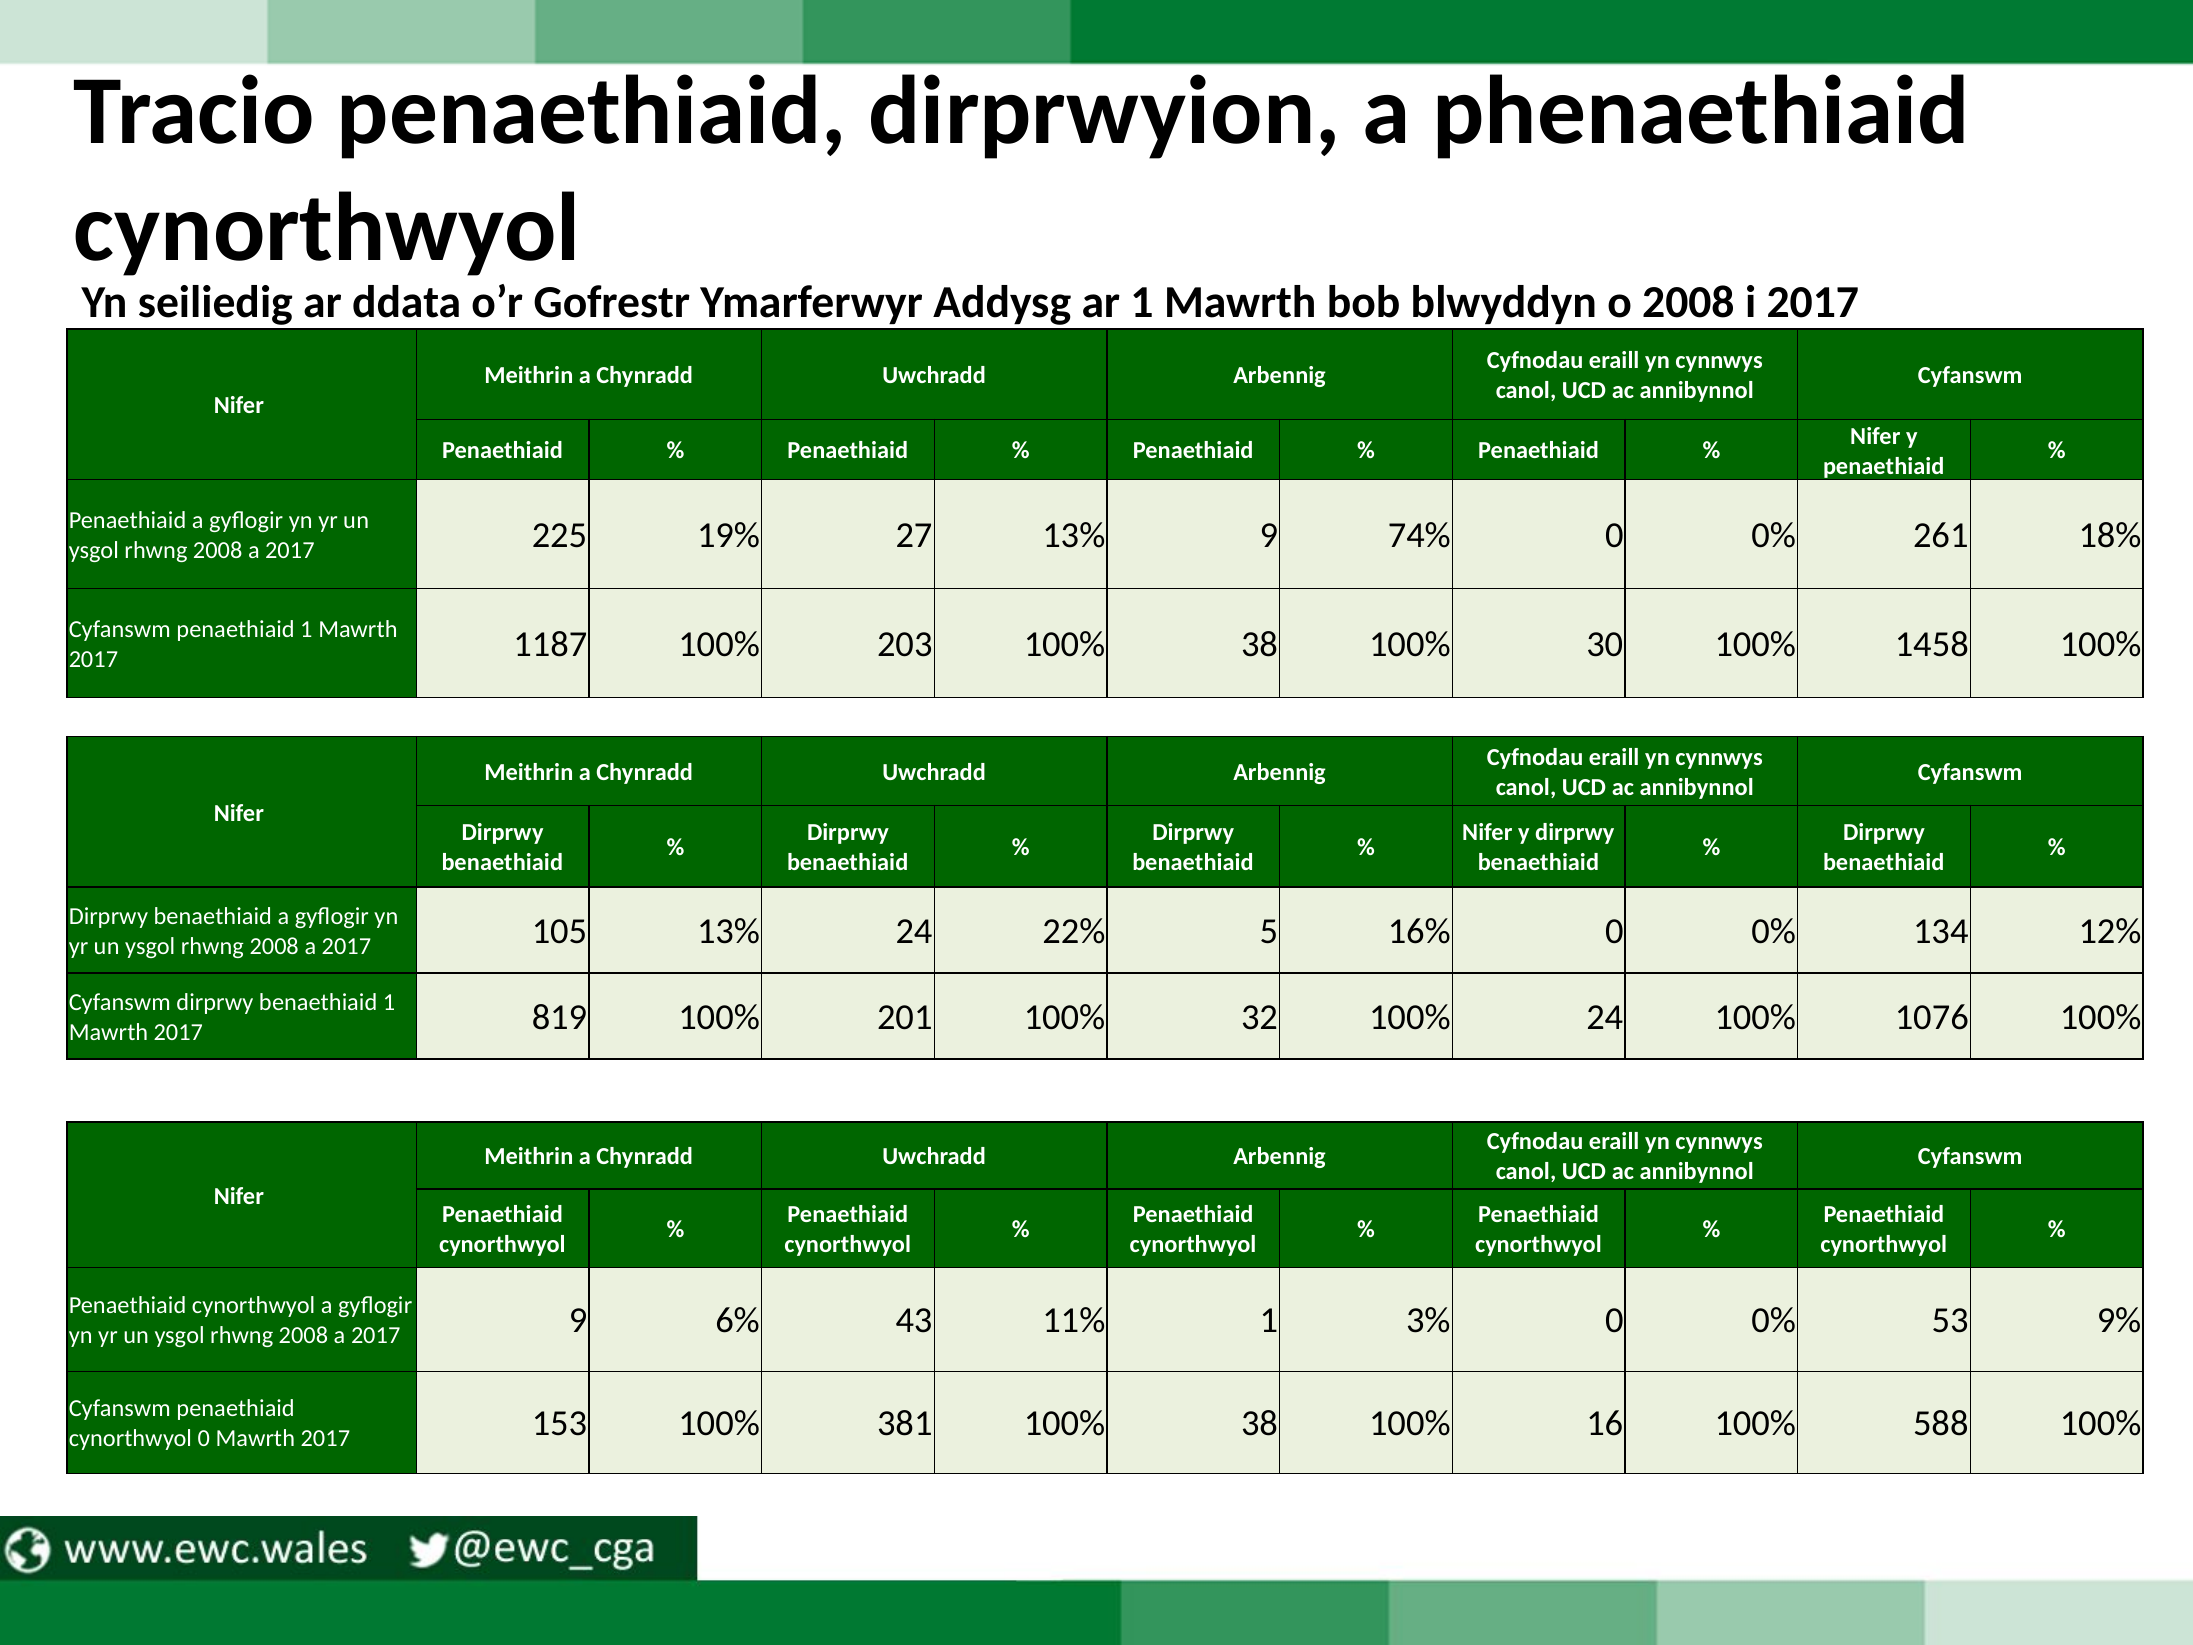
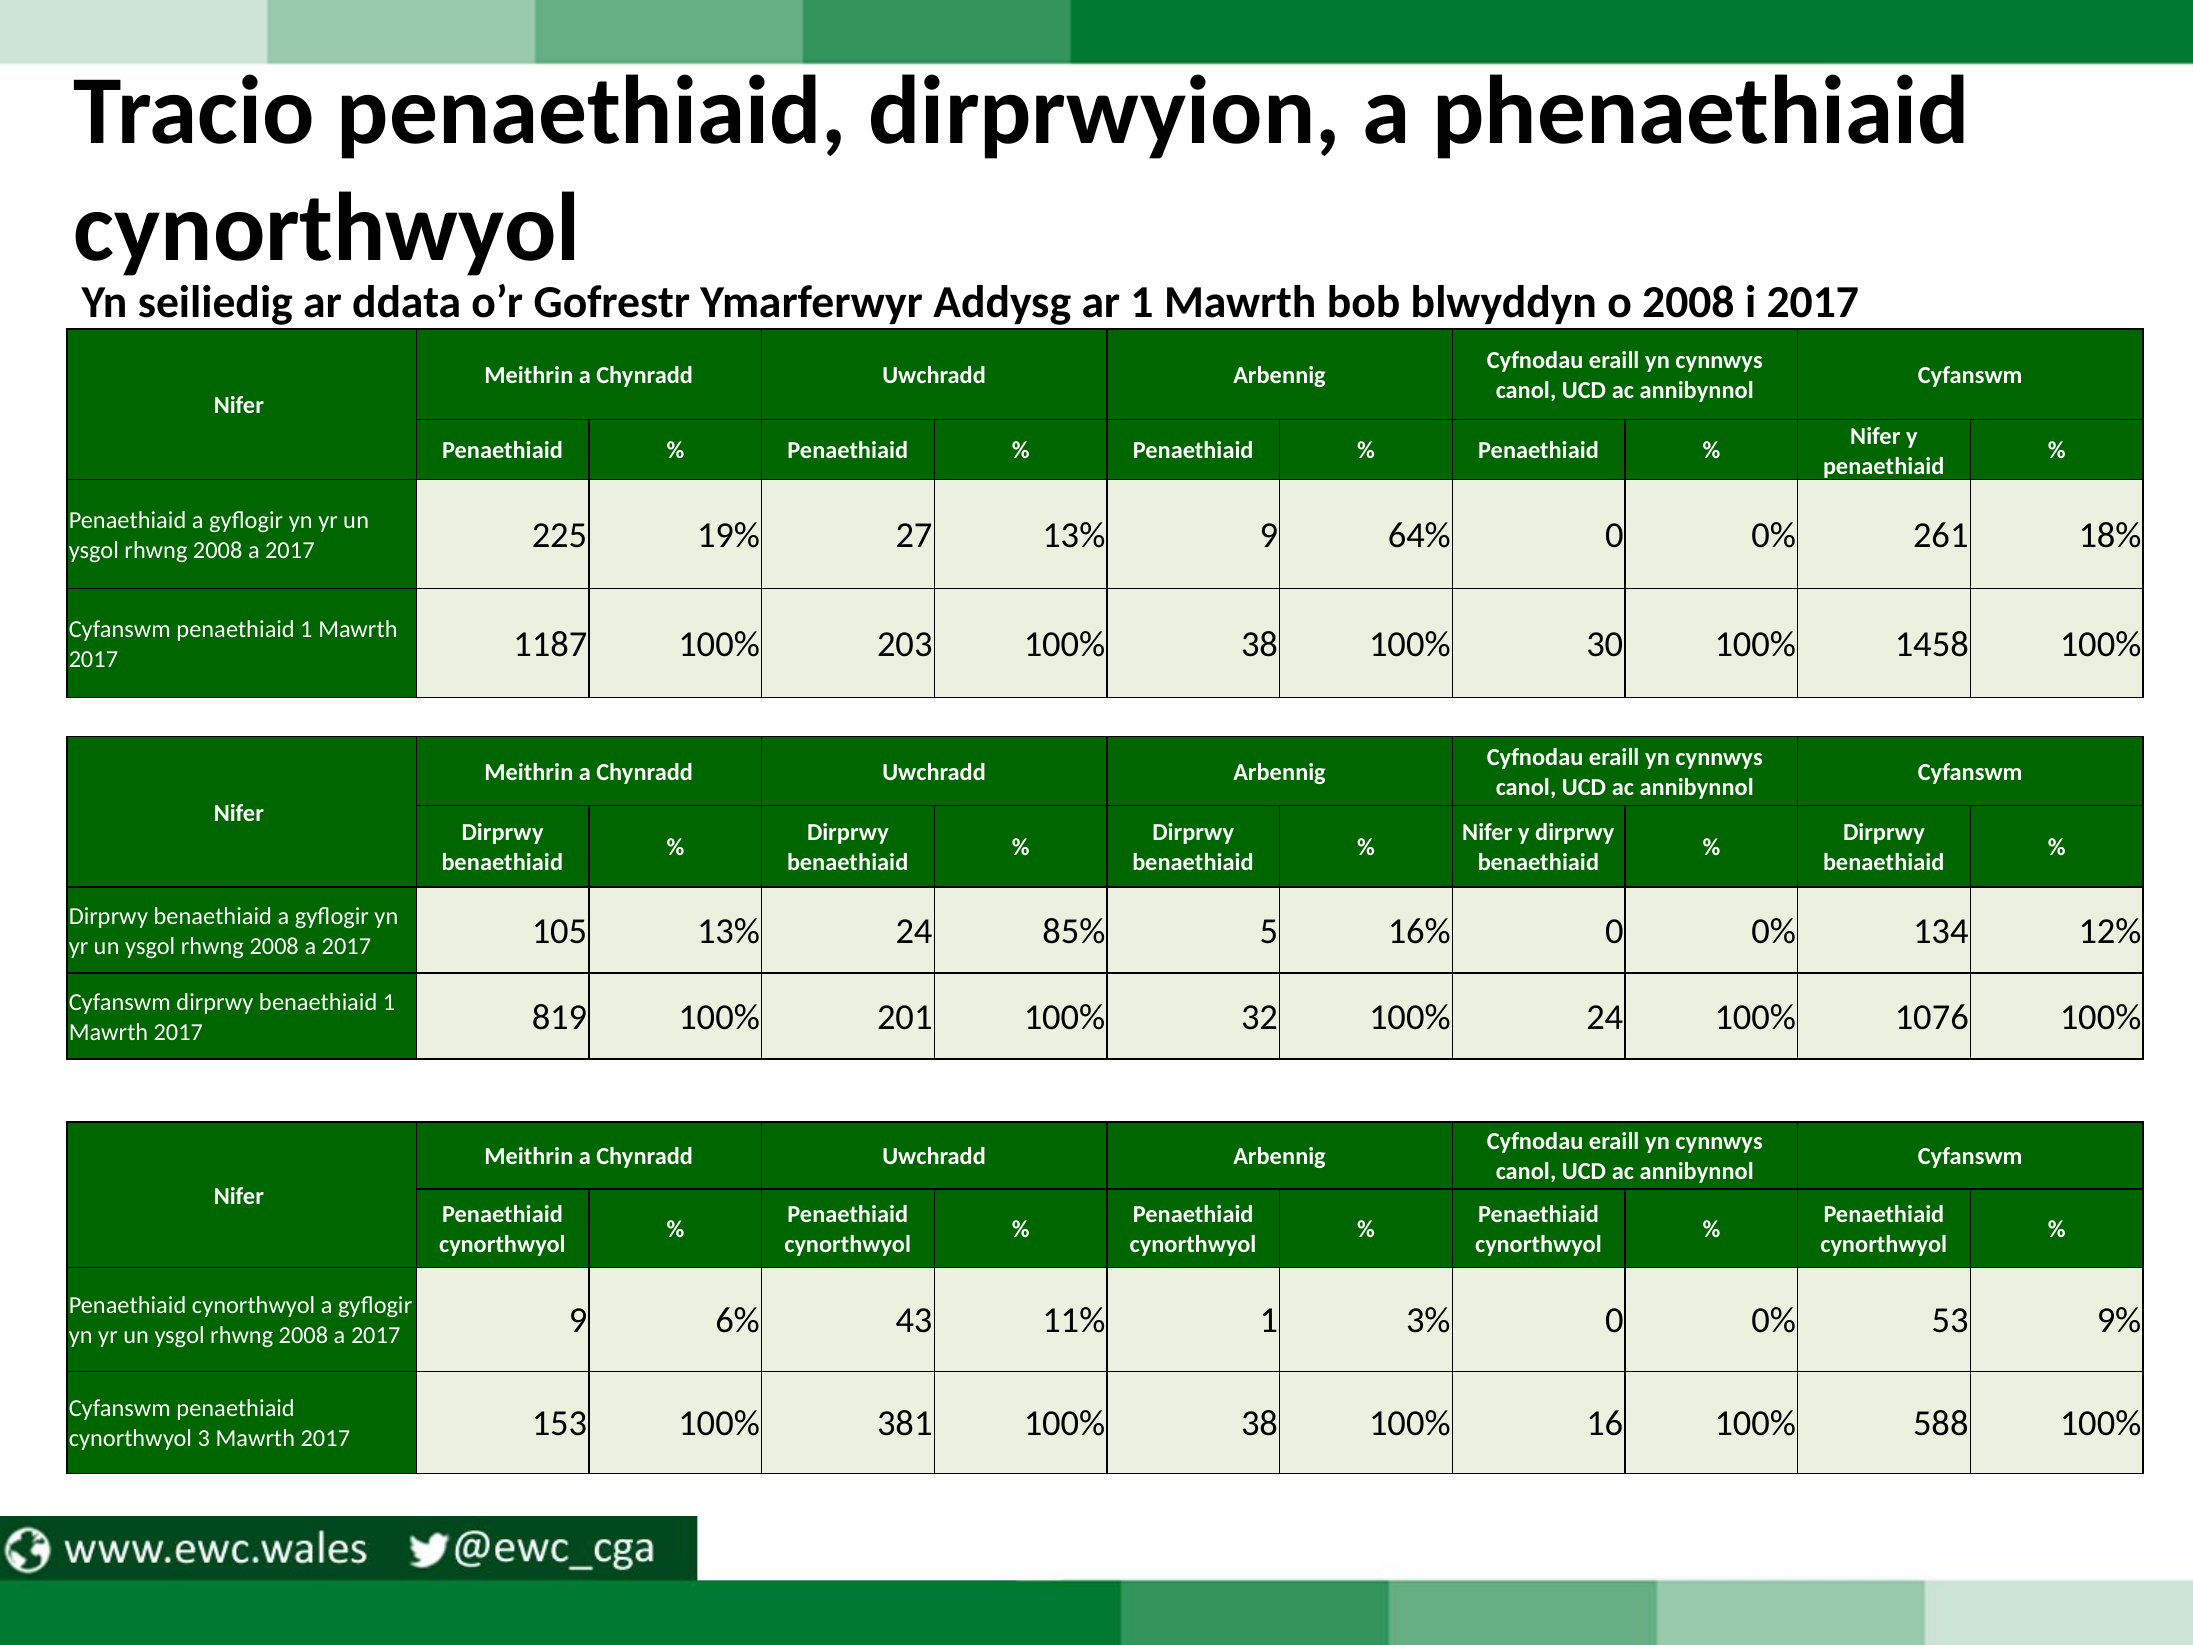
74%: 74% -> 64%
22%: 22% -> 85%
cynorthwyol 0: 0 -> 3
